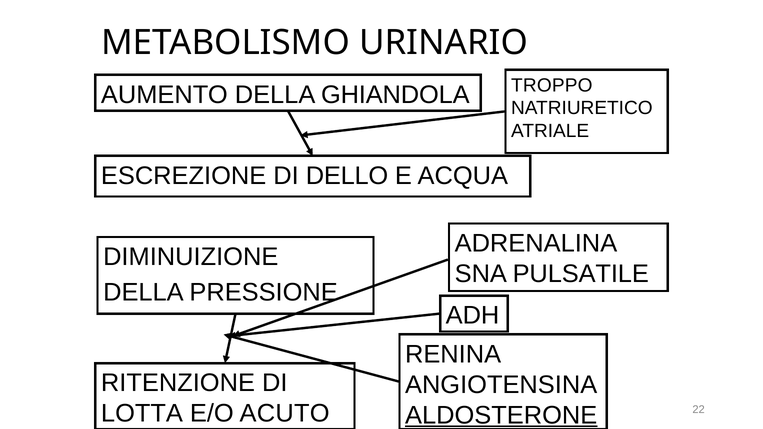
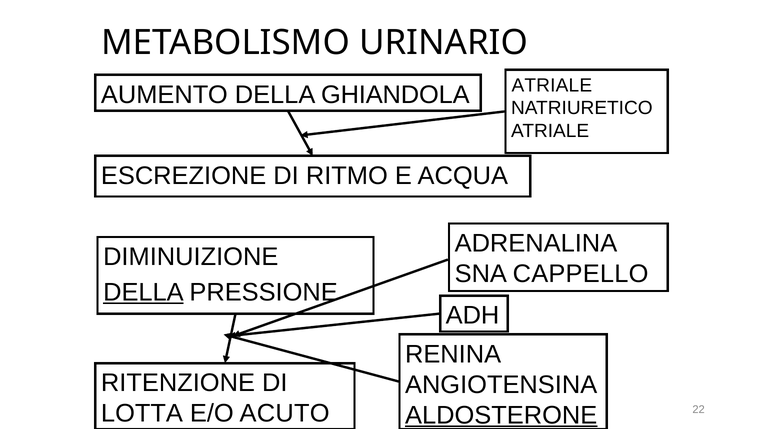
TROPPO at (552, 85): TROPPO -> ATRIALE
DELLO: DELLO -> RITMO
PULSATILE: PULSATILE -> CAPPELLO
DELLA at (143, 293) underline: none -> present
